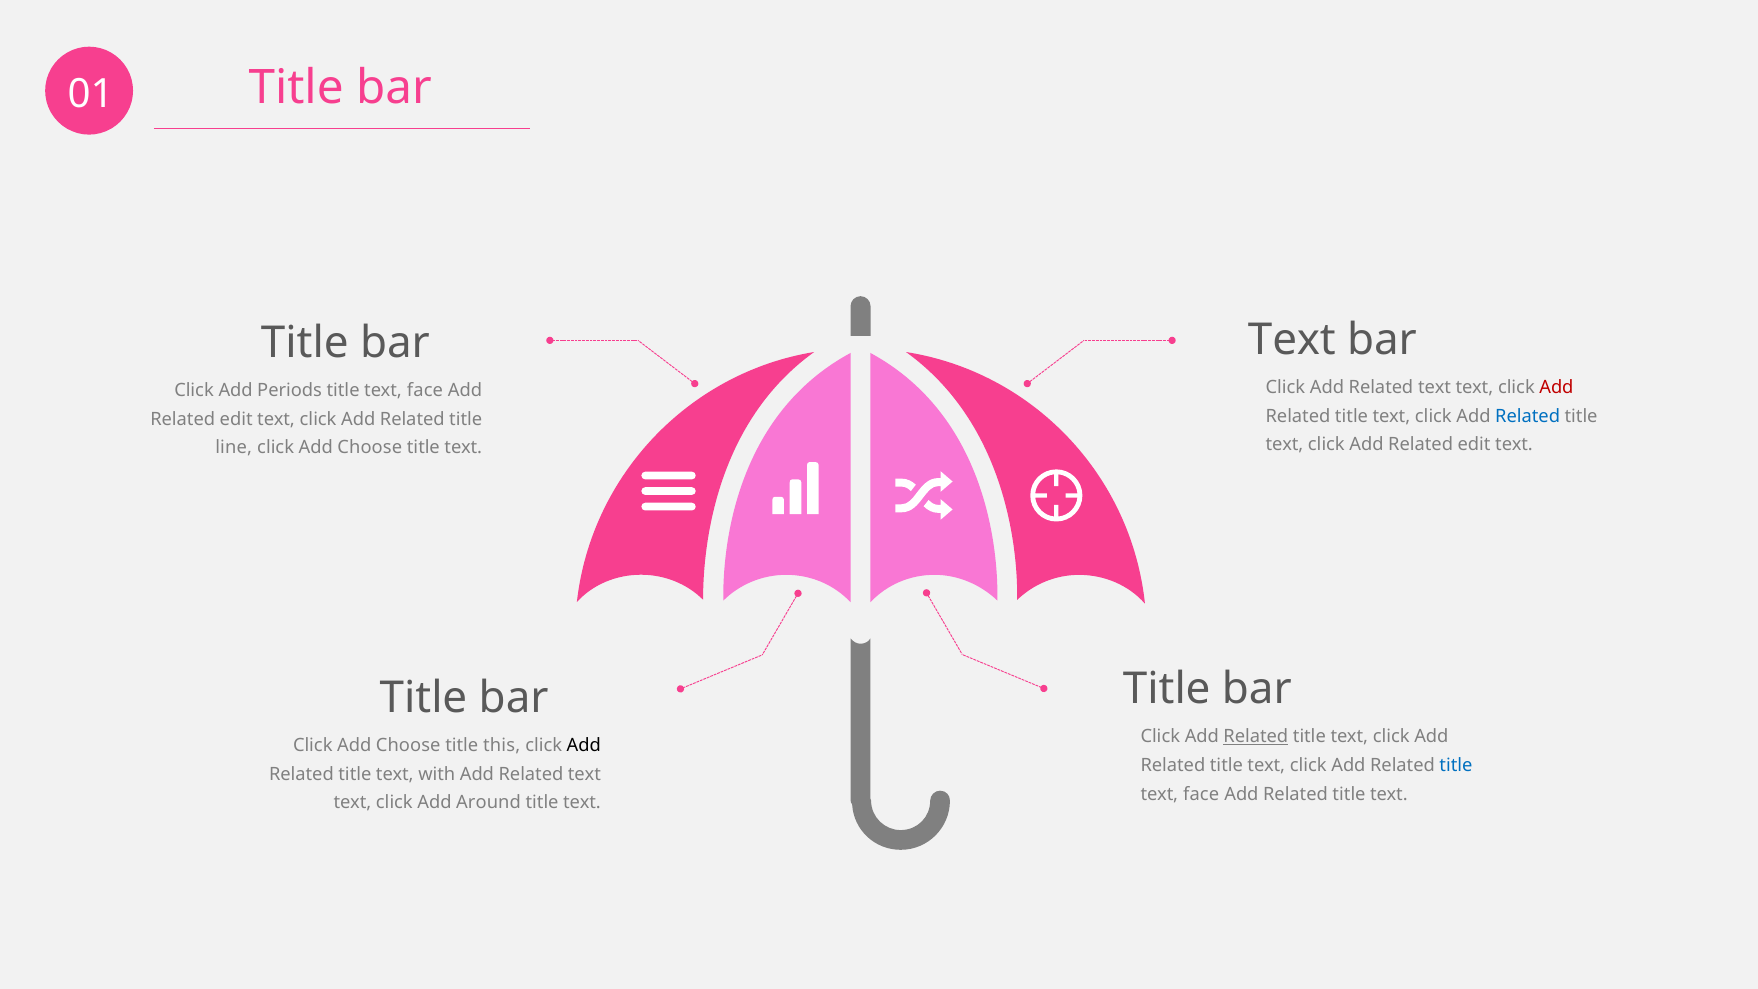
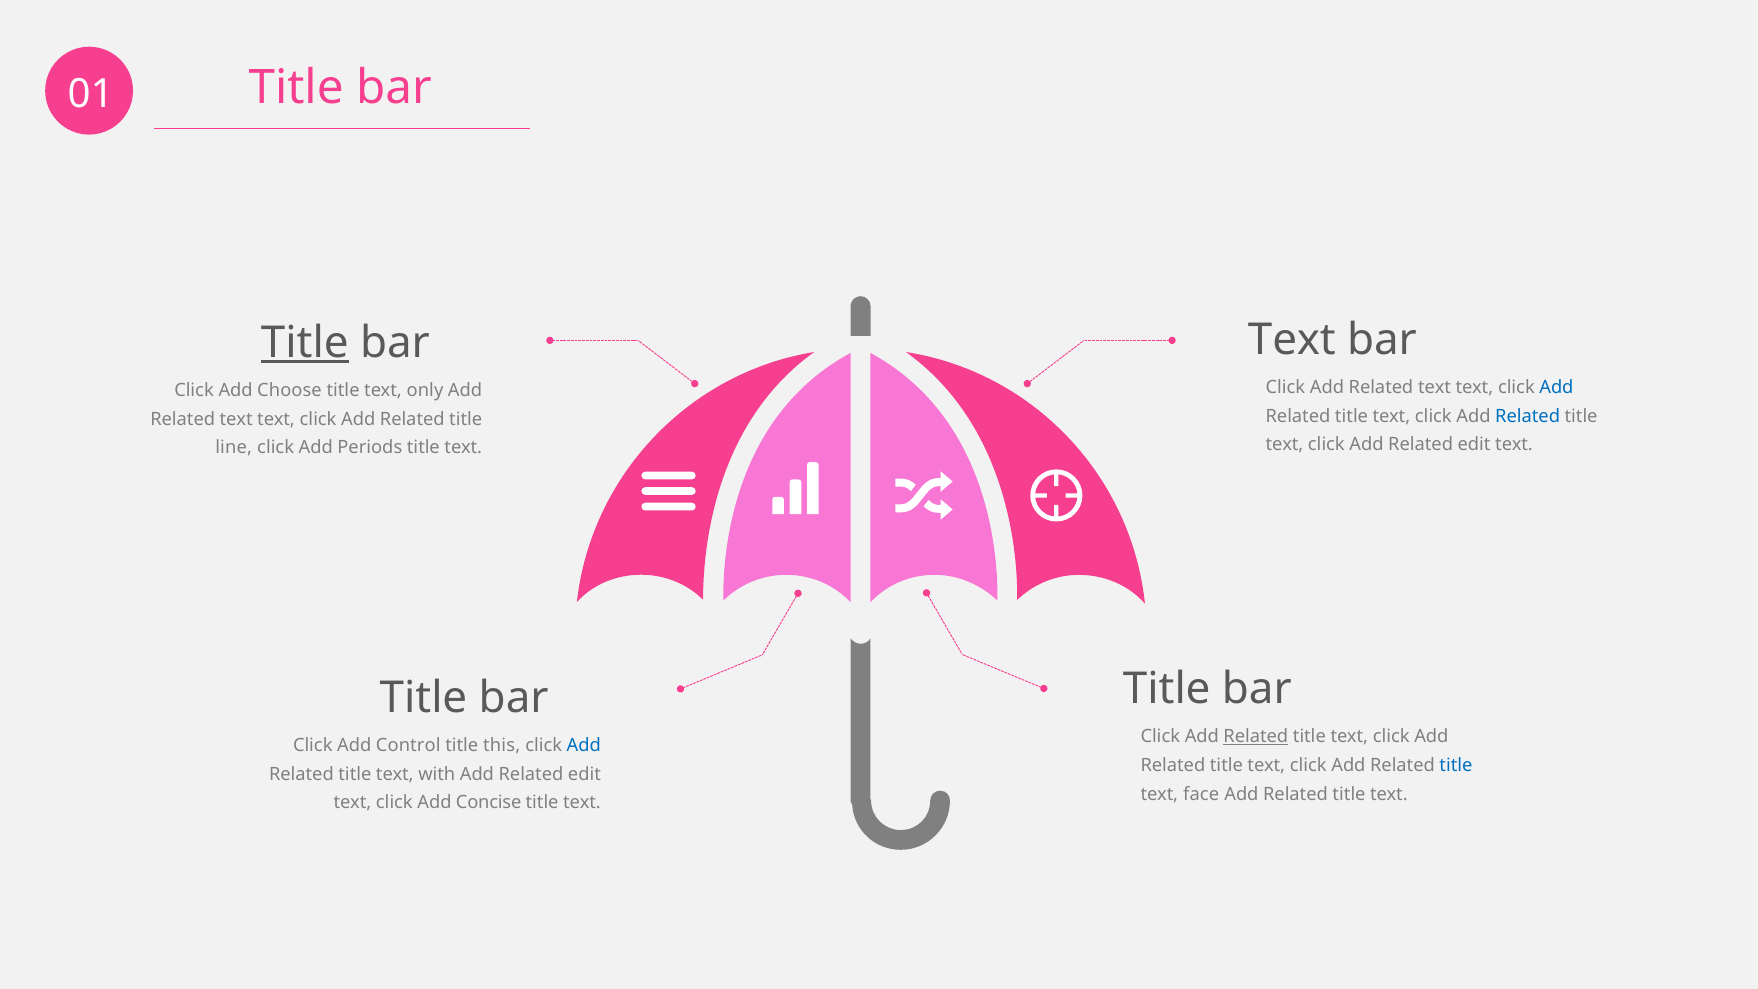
Title at (305, 343) underline: none -> present
Add at (1556, 388) colour: red -> blue
Periods: Periods -> Choose
face at (425, 390): face -> only
edit at (236, 419): edit -> text
Choose at (370, 448): Choose -> Periods
Choose at (408, 745): Choose -> Control
Add at (584, 745) colour: black -> blue
text at (584, 774): text -> edit
Around: Around -> Concise
